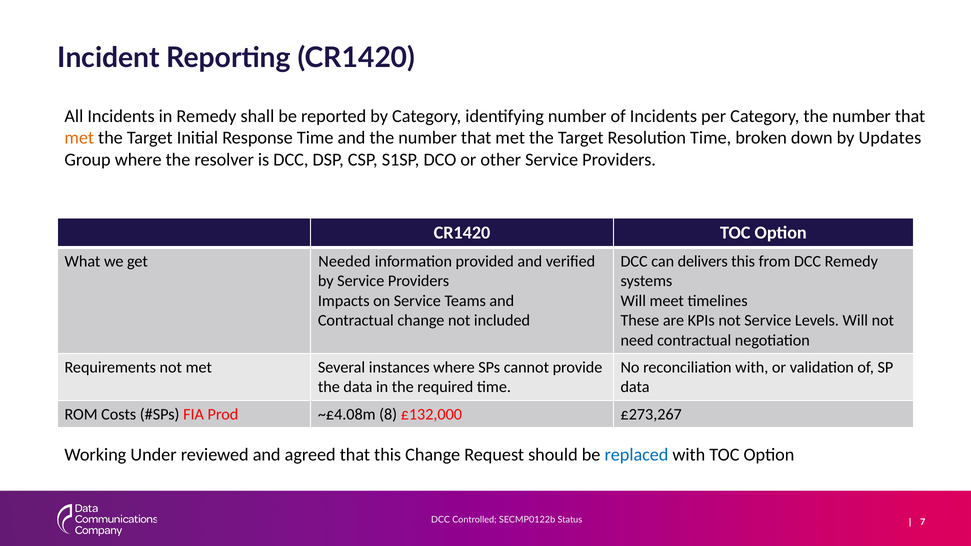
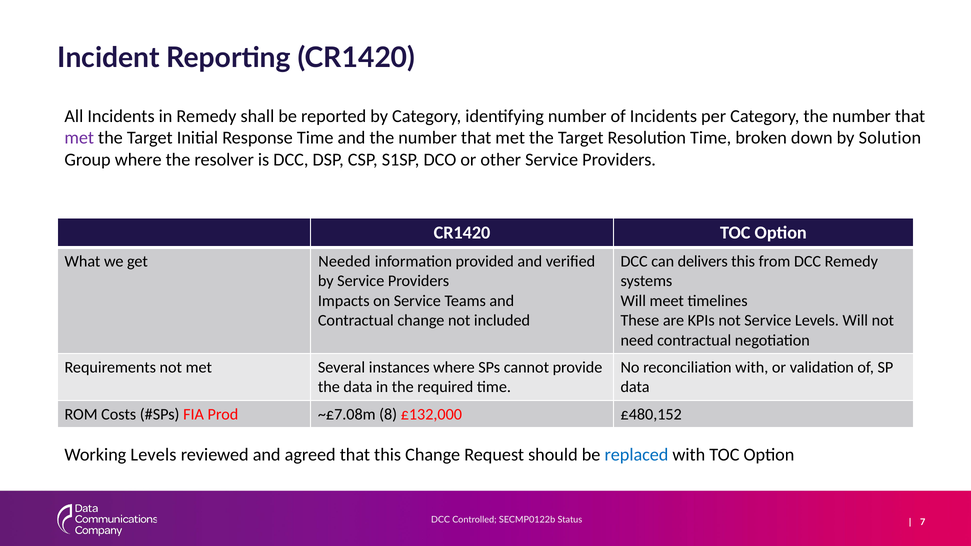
met at (79, 138) colour: orange -> purple
Updates: Updates -> Solution
~£4.08m: ~£4.08m -> ~£7.08m
£273,267: £273,267 -> £480,152
Working Under: Under -> Levels
